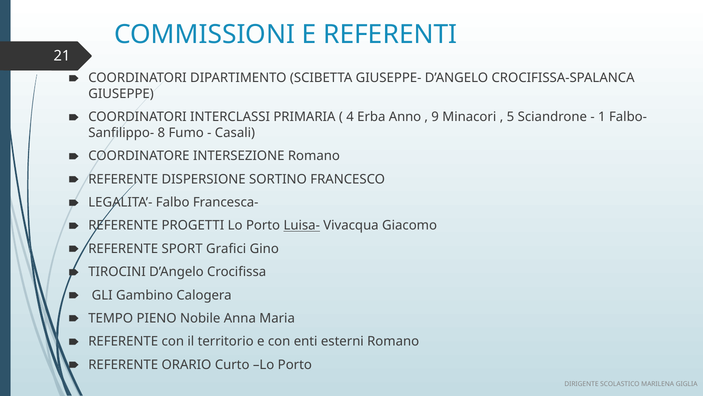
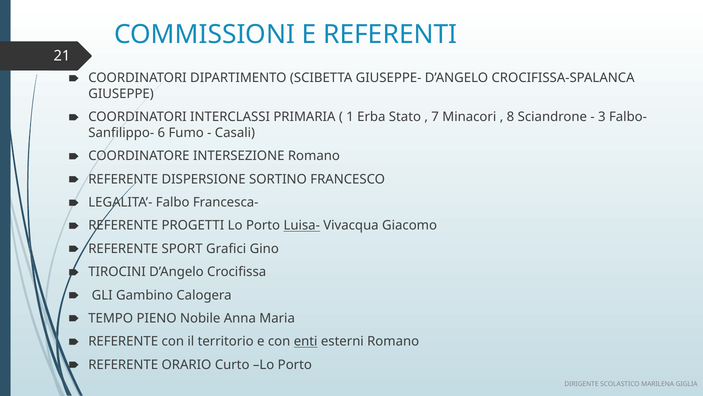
4: 4 -> 1
Anno: Anno -> Stato
9: 9 -> 7
5: 5 -> 8
1: 1 -> 3
8: 8 -> 6
enti underline: none -> present
